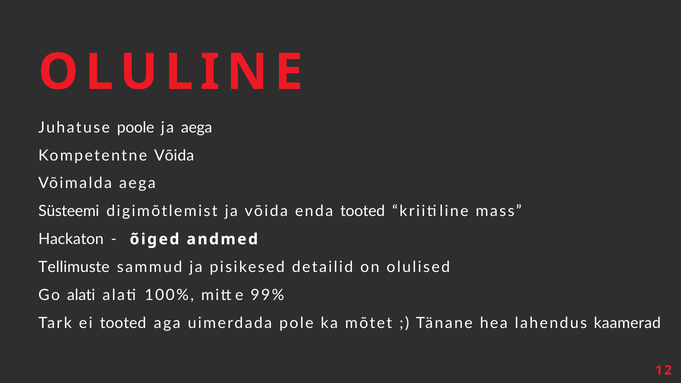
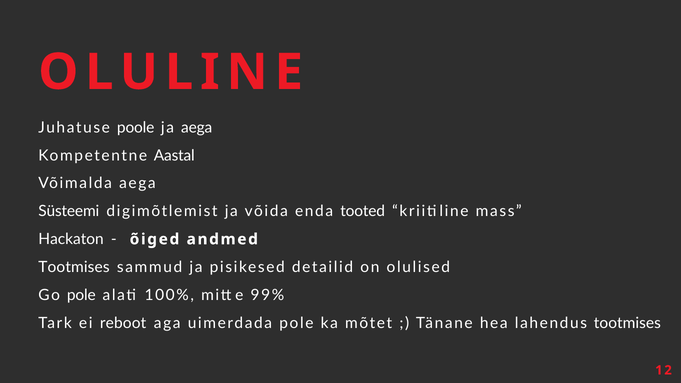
Kompetentne Võida: Võida -> Aastal
Tellimuste at (74, 267): Tellimuste -> Tootmises
Go alati: alati -> pole
ei tooted: tooted -> reboot
lahendus kaamerad: kaamerad -> tootmises
